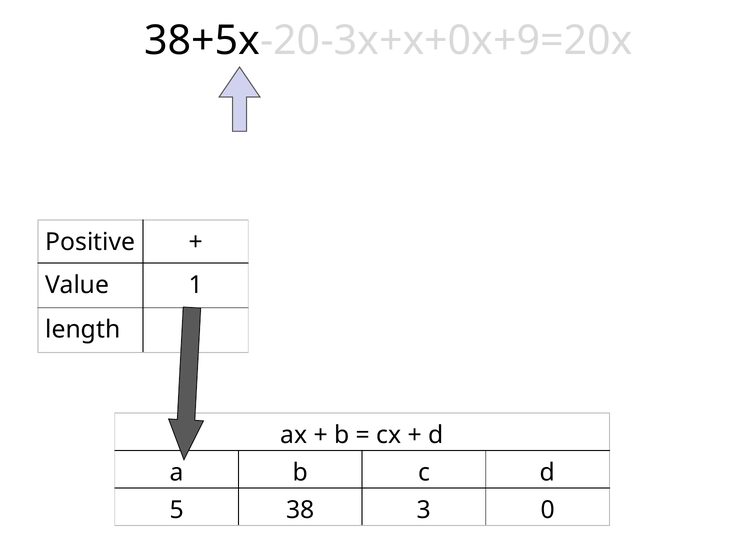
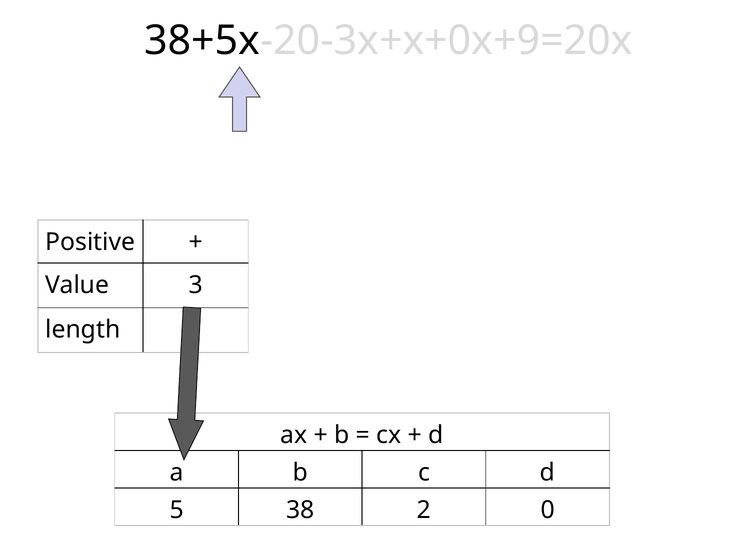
Value 1: 1 -> 3
3: 3 -> 2
